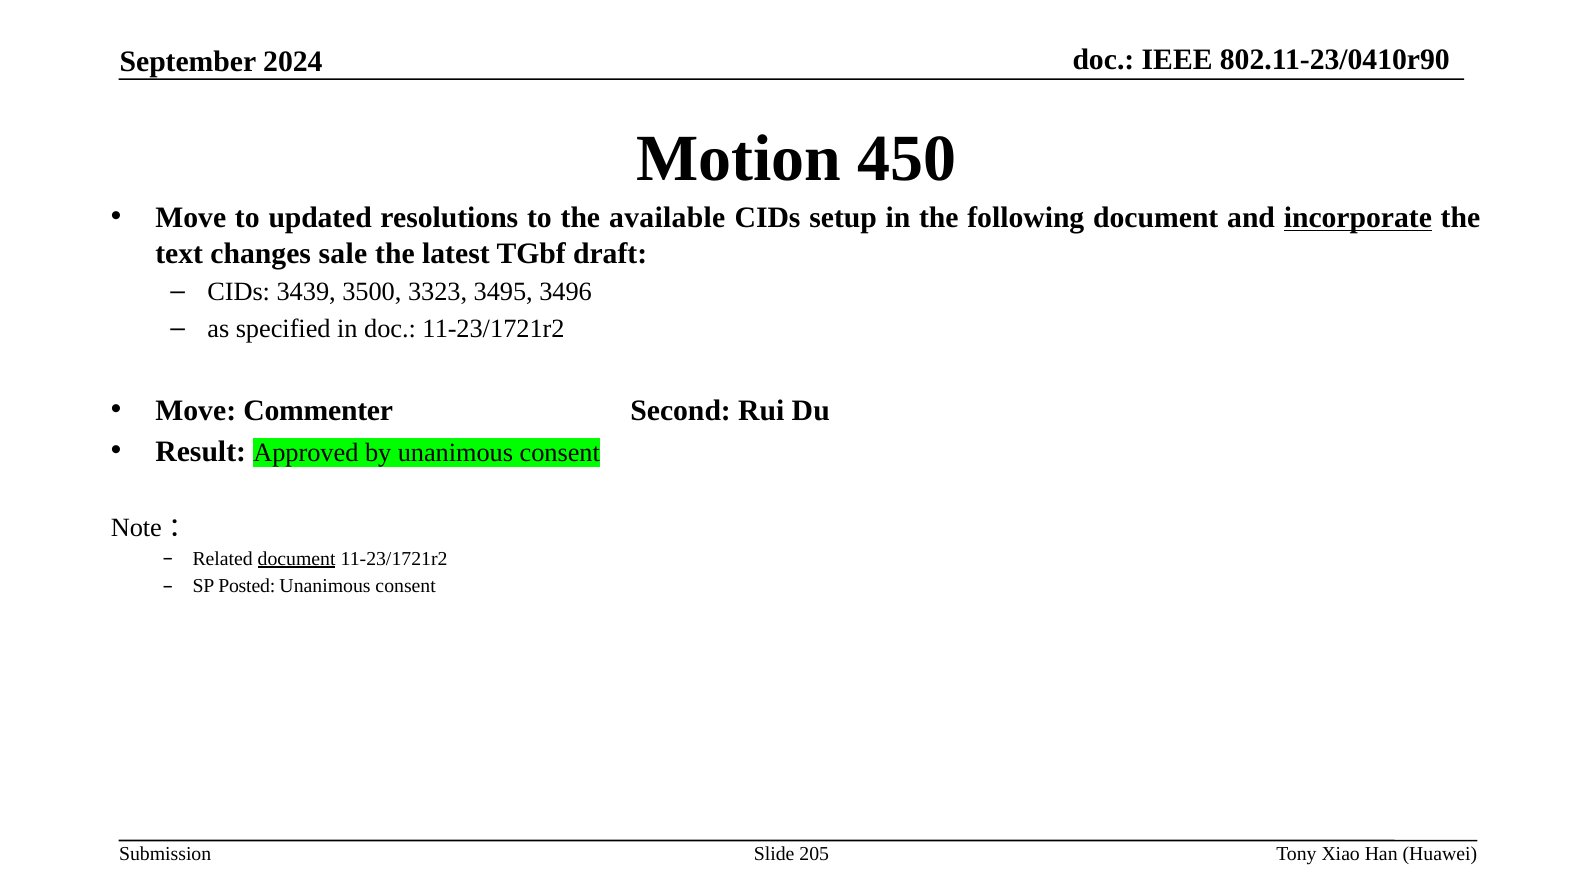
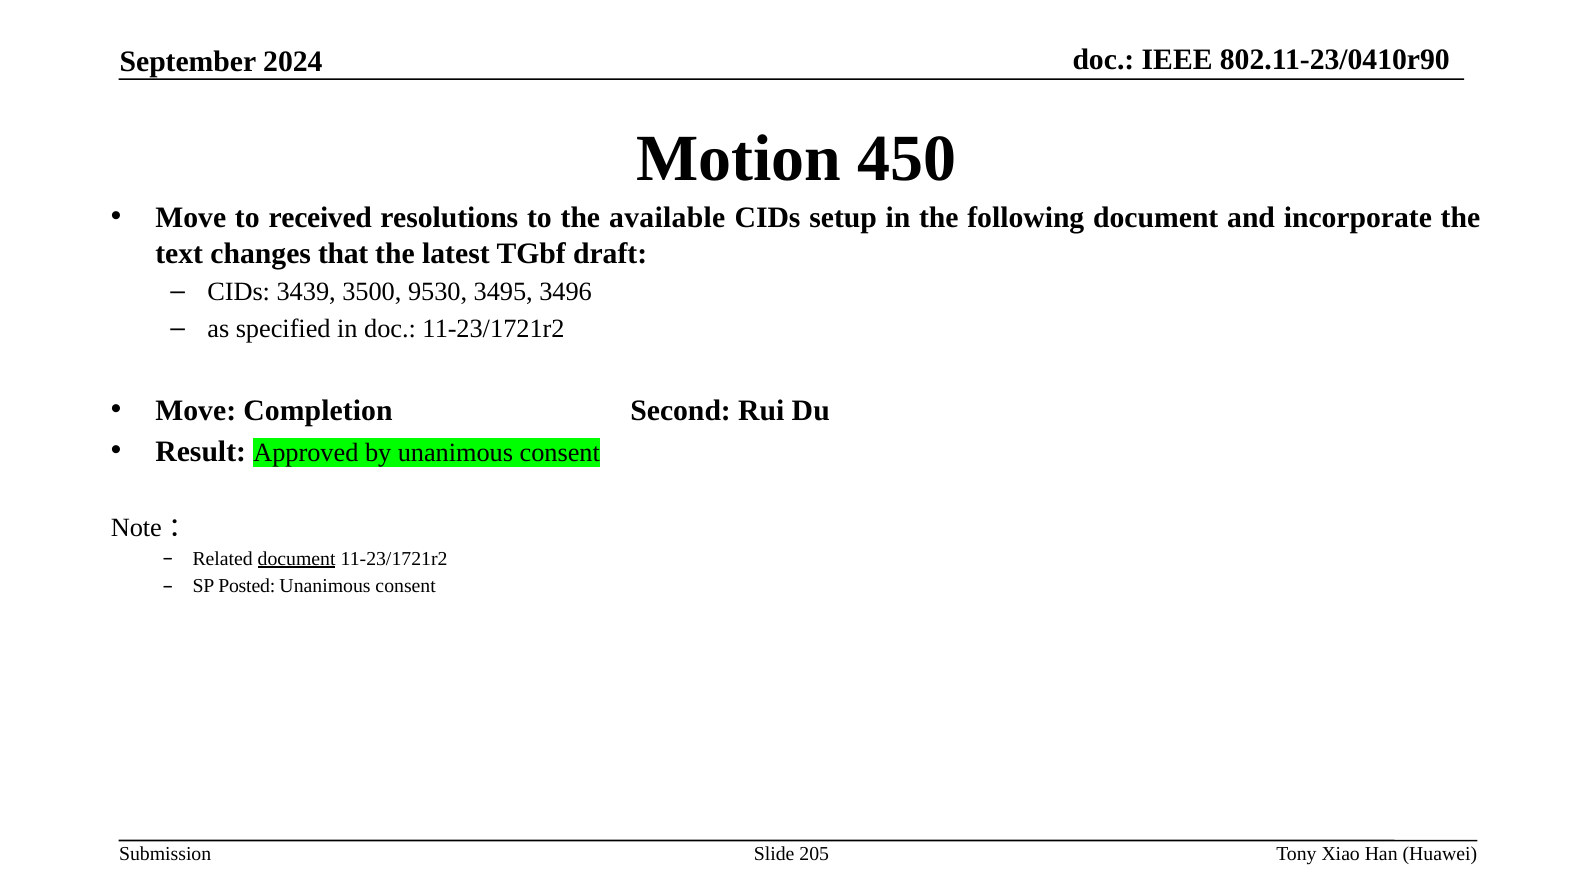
updated: updated -> received
incorporate underline: present -> none
sale: sale -> that
3323: 3323 -> 9530
Commenter: Commenter -> Completion
